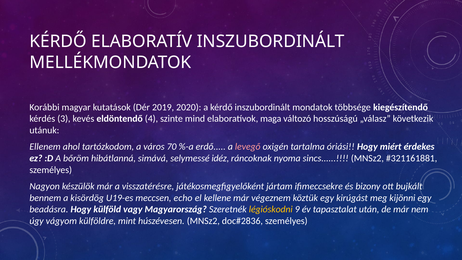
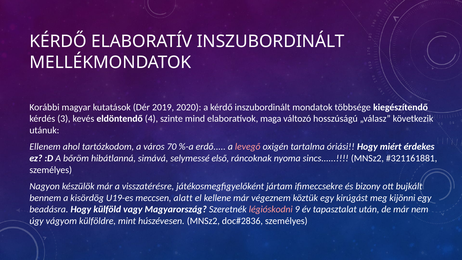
idéz: idéz -> első
echo: echo -> alatt
légióskodni colour: yellow -> pink
